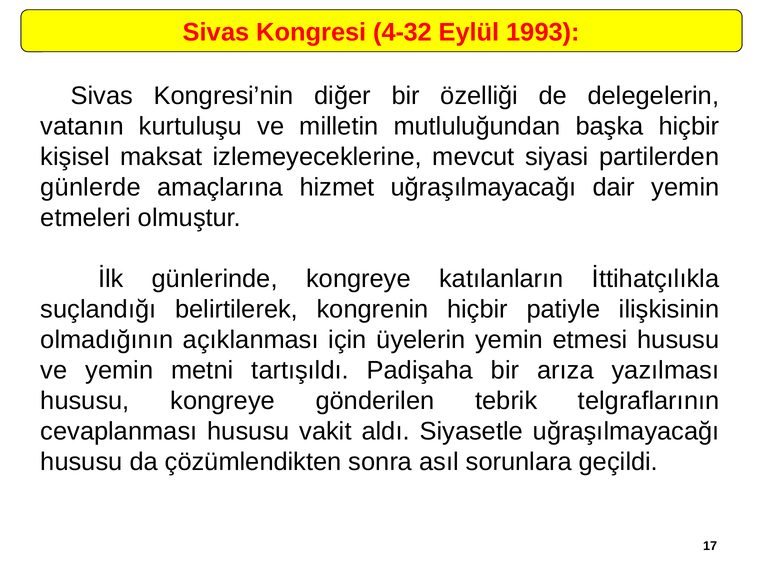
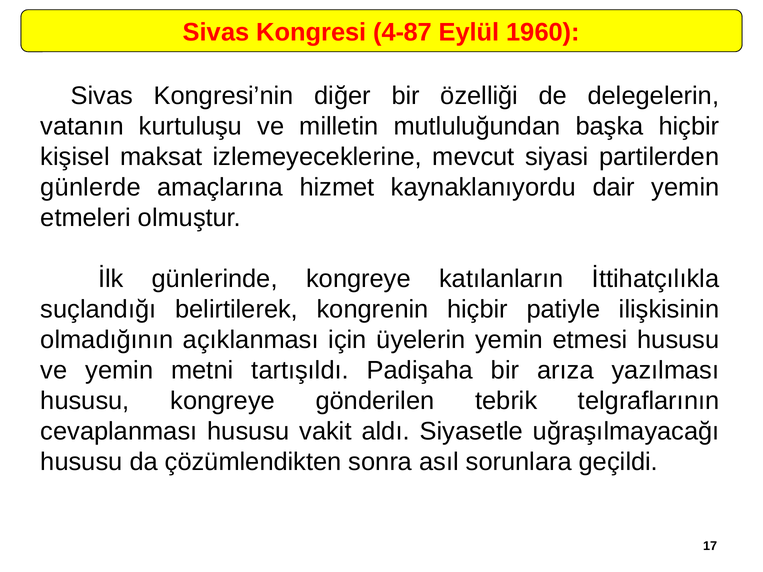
4-32: 4-32 -> 4-87
1993: 1993 -> 1960
hizmet uğraşılmayacağı: uğraşılmayacağı -> kaynaklanıyordu
